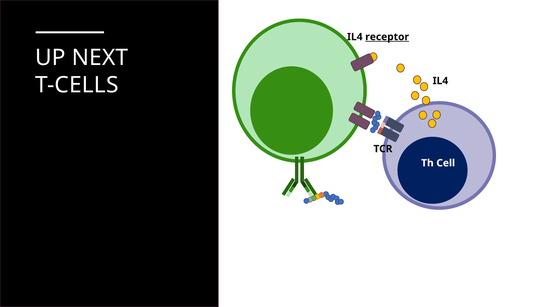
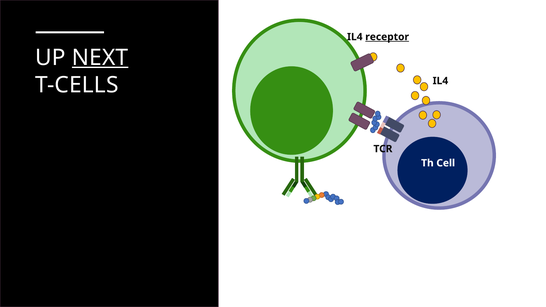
NEXT underline: none -> present
